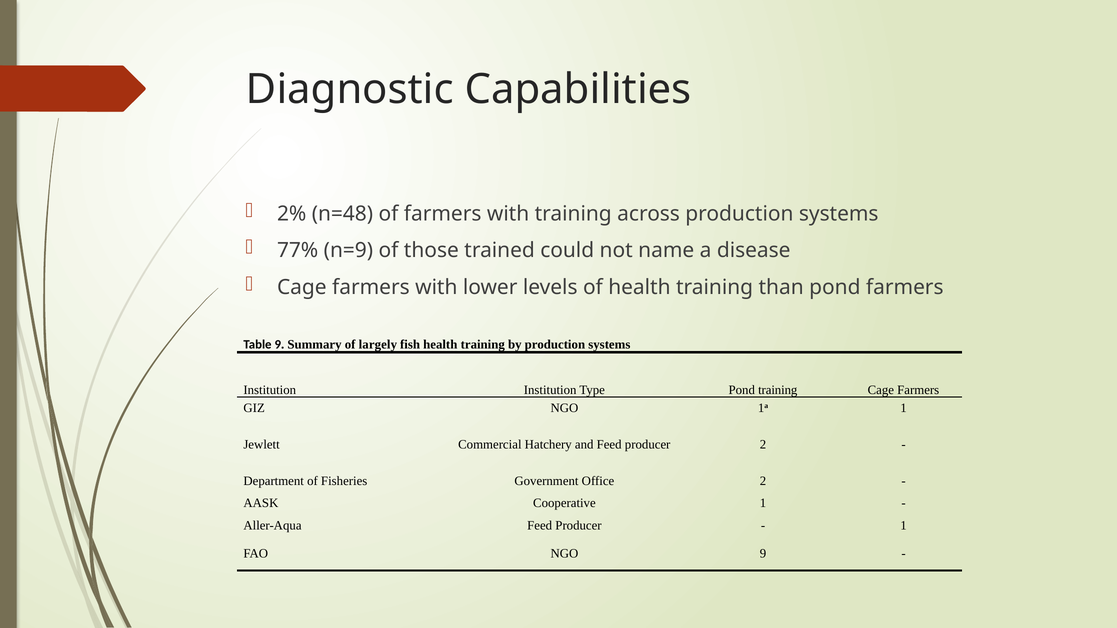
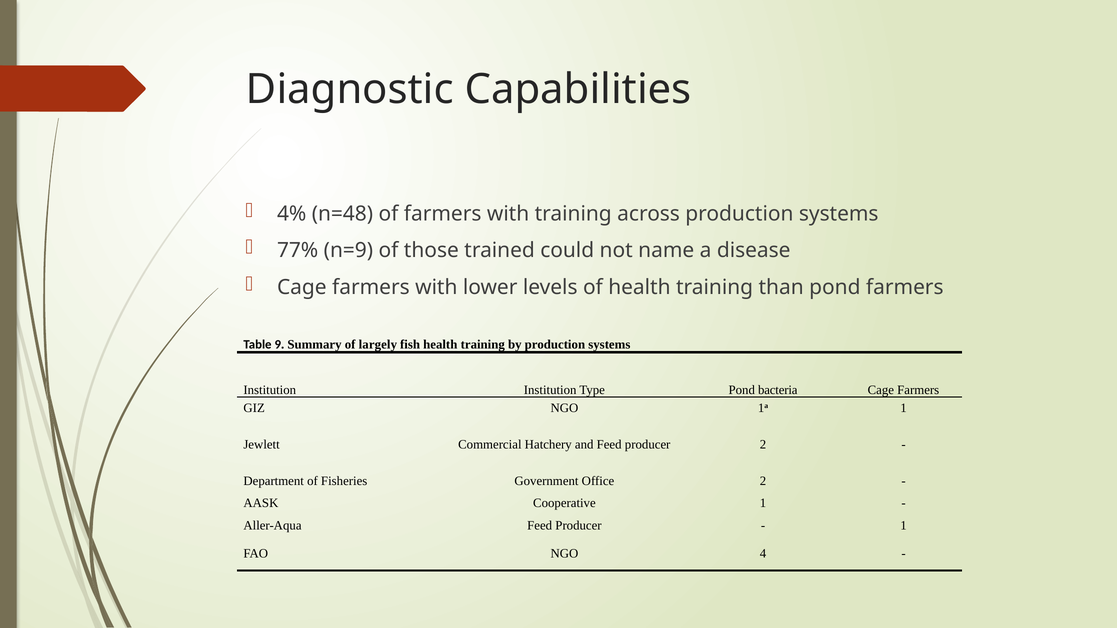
2%: 2% -> 4%
Pond training: training -> bacteria
NGO 9: 9 -> 4
